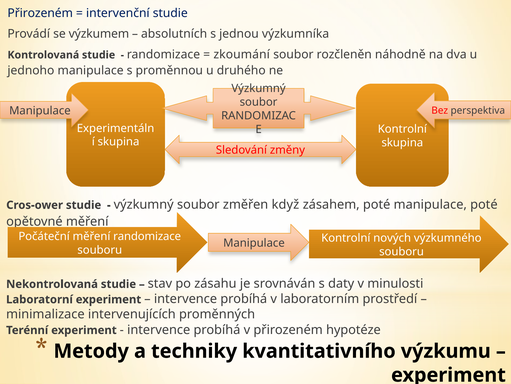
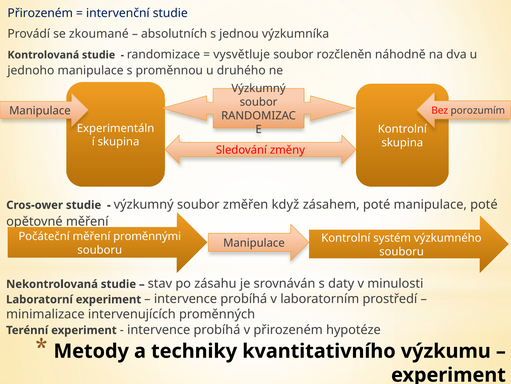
výzkumem: výzkumem -> zkoumané
zkoumání: zkoumání -> vysvětluje
perspektiva: perspektiva -> porozumím
měření randomizace: randomizace -> proměnnými
nových: nových -> systém
